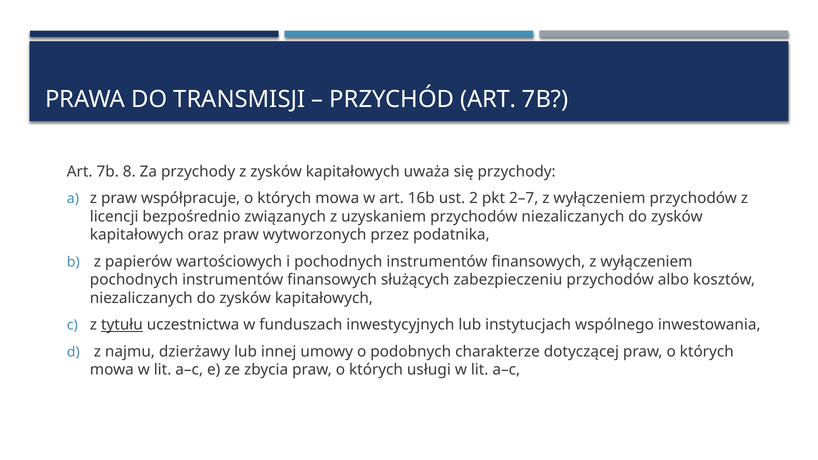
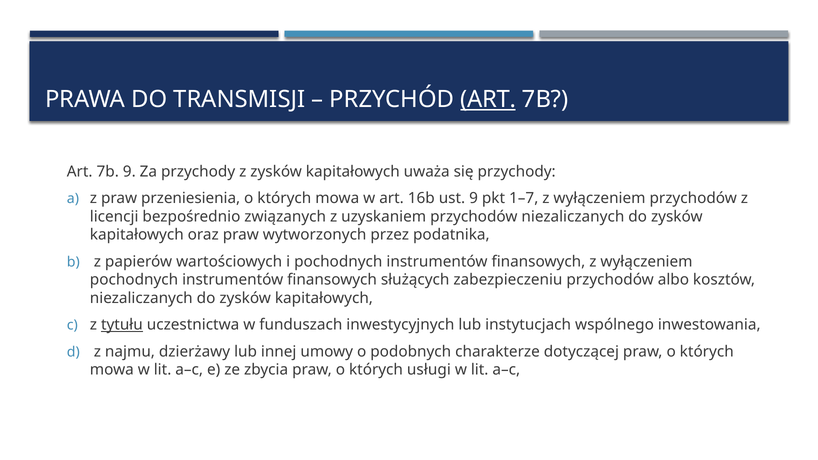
ART at (488, 99) underline: none -> present
7b 8: 8 -> 9
współpracuje: współpracuje -> przeniesienia
ust 2: 2 -> 9
2–7: 2–7 -> 1–7
